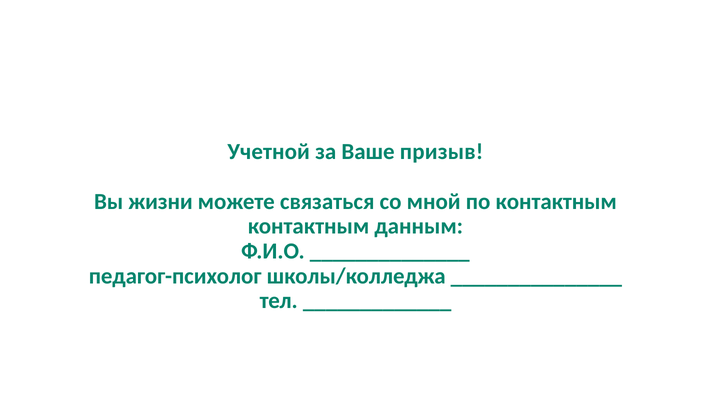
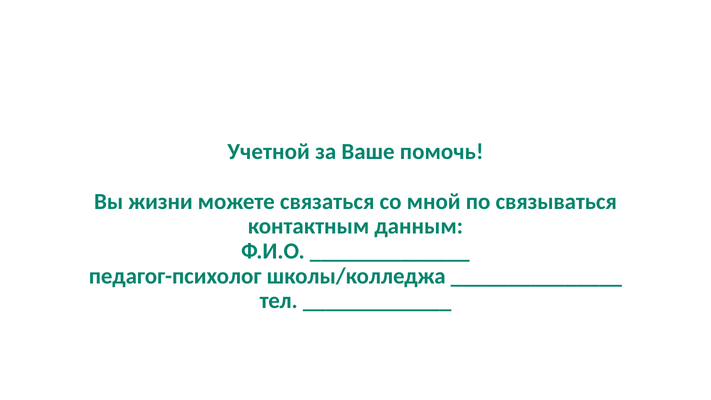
призыв: призыв -> помочь
по контактным: контактным -> связываться
